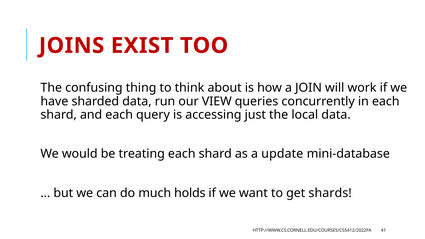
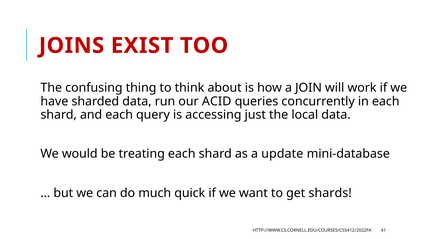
VIEW: VIEW -> ACID
holds: holds -> quick
